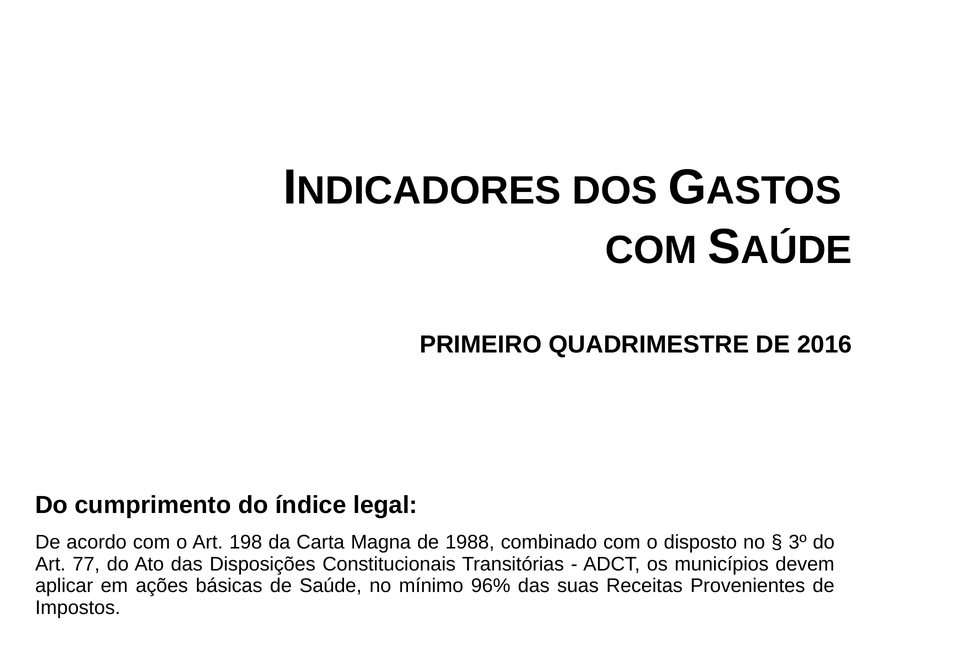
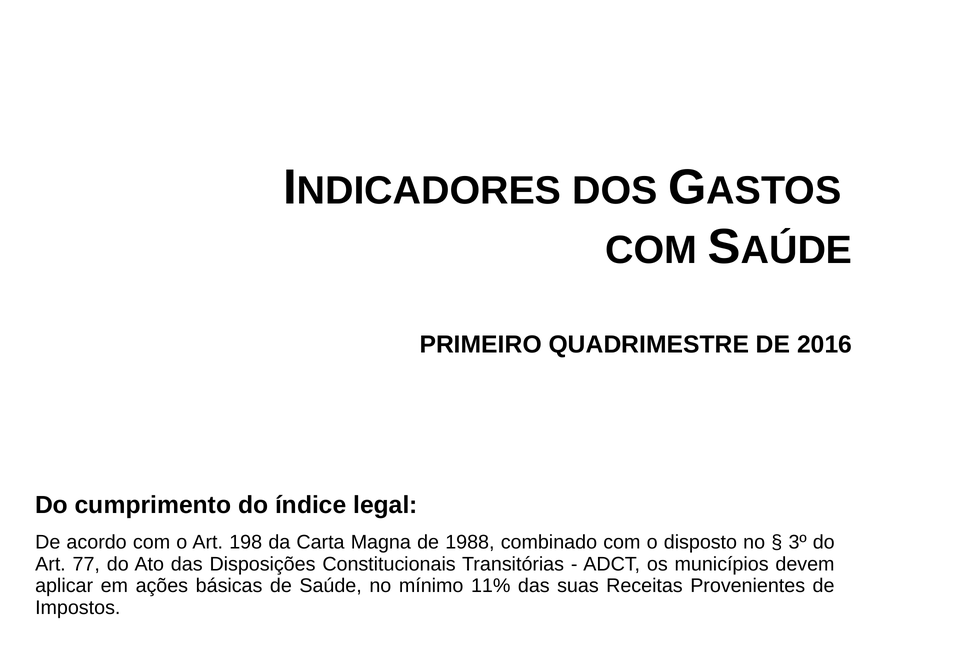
96%: 96% -> 11%
